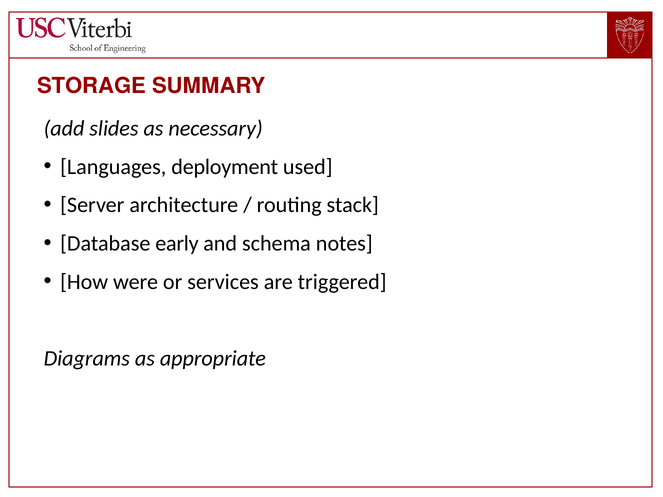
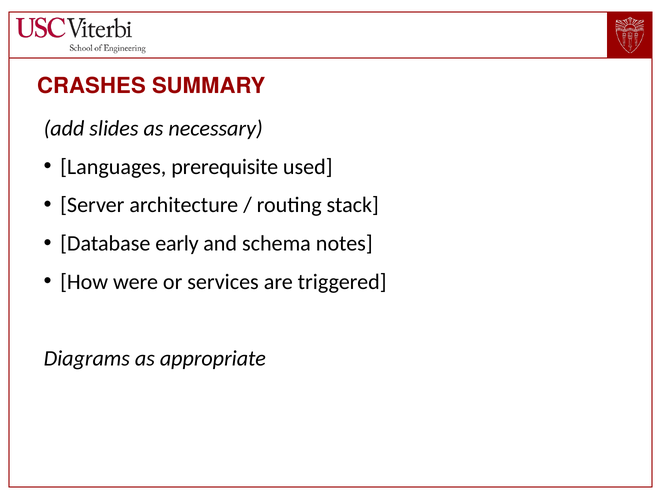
STORAGE: STORAGE -> CRASHES
deployment: deployment -> prerequisite
